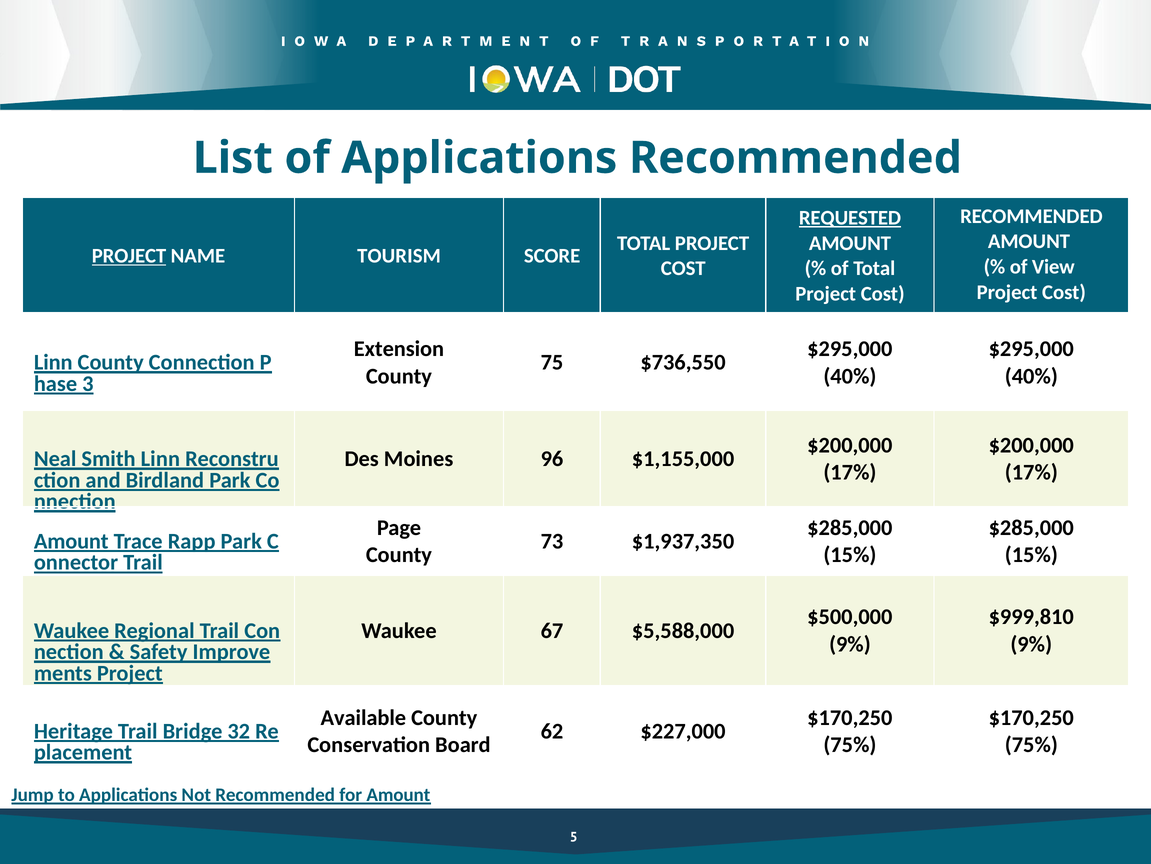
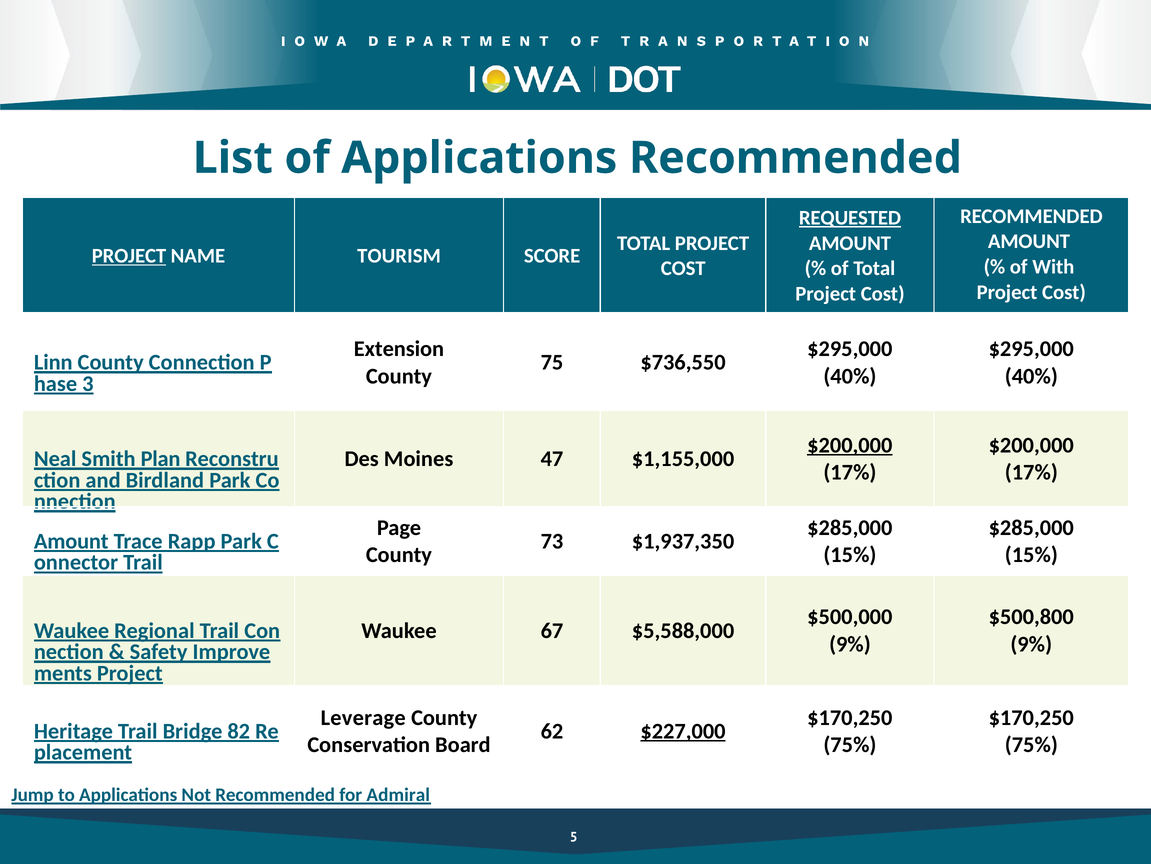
View: View -> With
$200,000 at (850, 445) underline: none -> present
Smith Linn: Linn -> Plan
96: 96 -> 47
$999,810: $999,810 -> $500,800
Available: Available -> Leverage
32: 32 -> 82
$227,000 underline: none -> present
for Amount: Amount -> Admiral
